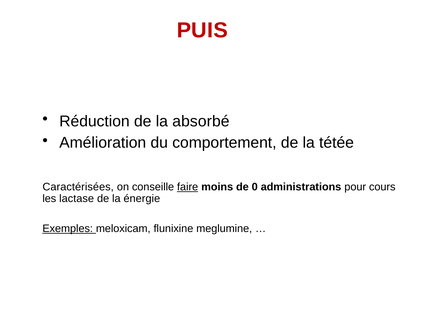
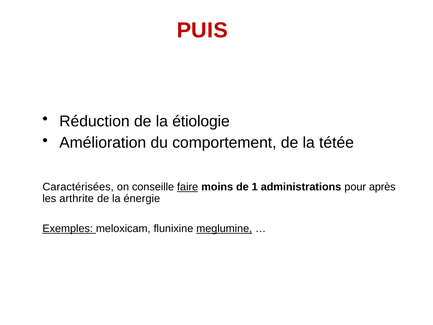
absorbé: absorbé -> étiologie
0: 0 -> 1
cours: cours -> après
lactase: lactase -> arthrite
meglumine underline: none -> present
